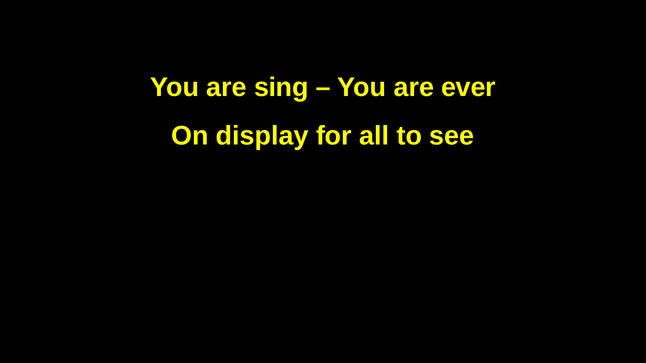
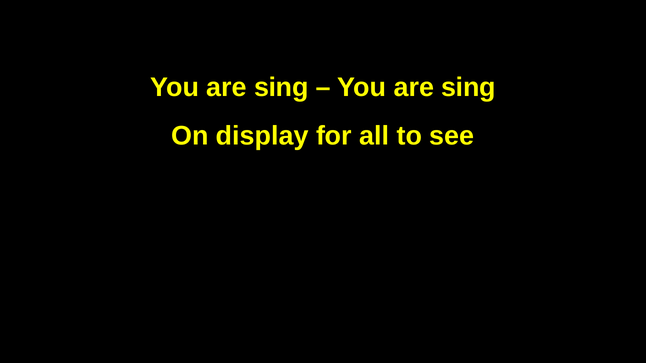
ever at (469, 87): ever -> sing
